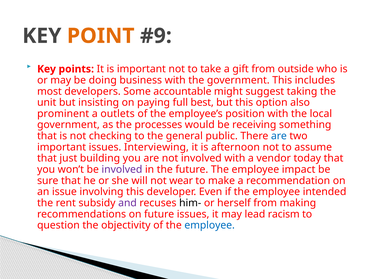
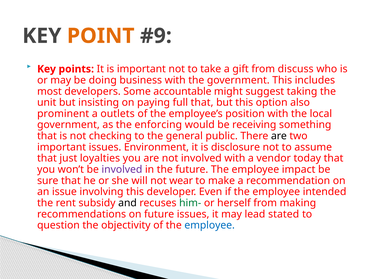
outside: outside -> discuss
full best: best -> that
processes: processes -> enforcing
are at (279, 136) colour: blue -> black
Interviewing: Interviewing -> Environment
afternoon: afternoon -> disclosure
building: building -> loyalties
and colour: purple -> black
him- colour: black -> green
racism: racism -> stated
